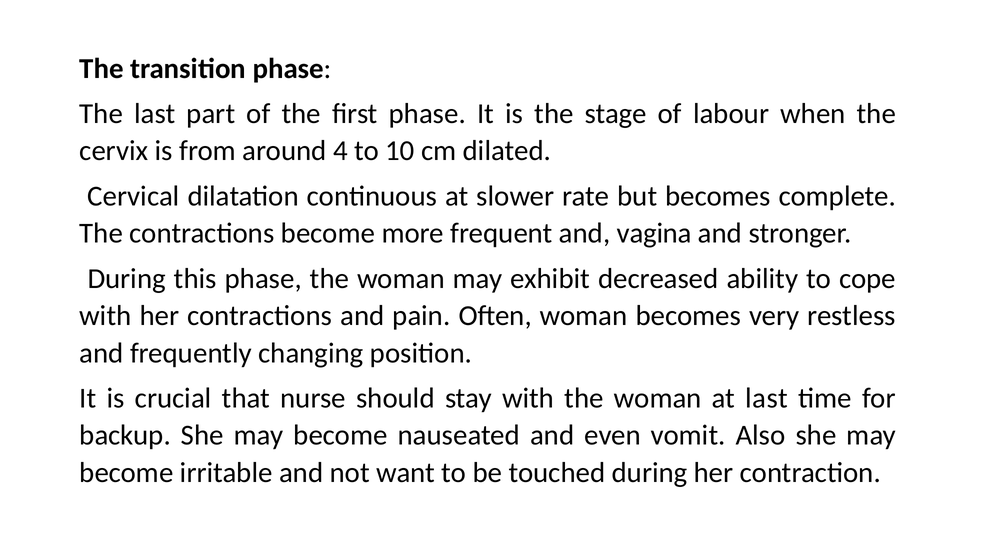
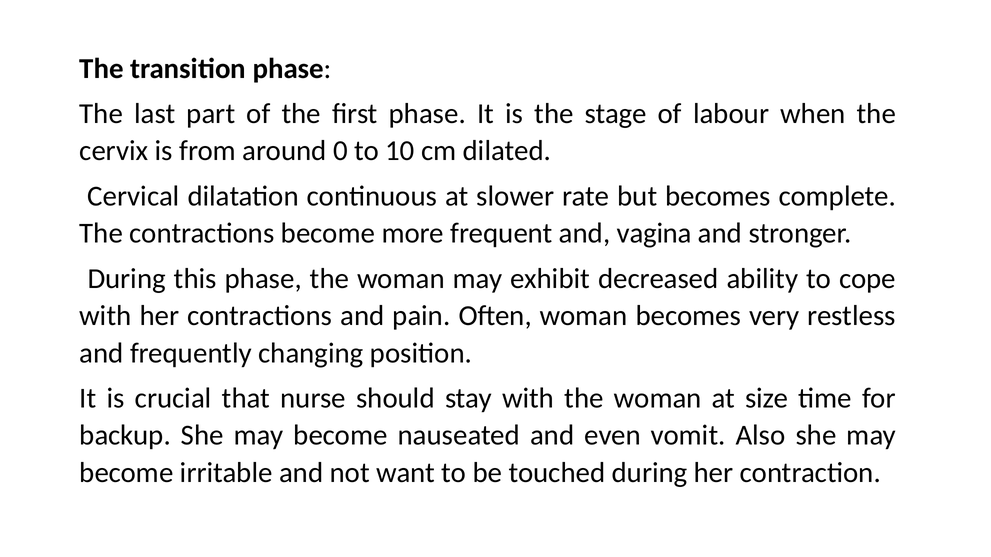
4: 4 -> 0
at last: last -> size
